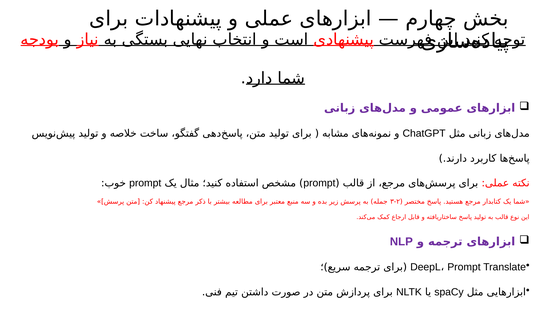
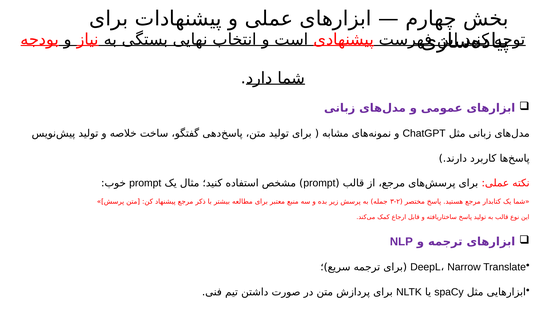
Prompt at (464, 267): Prompt -> Narrow
